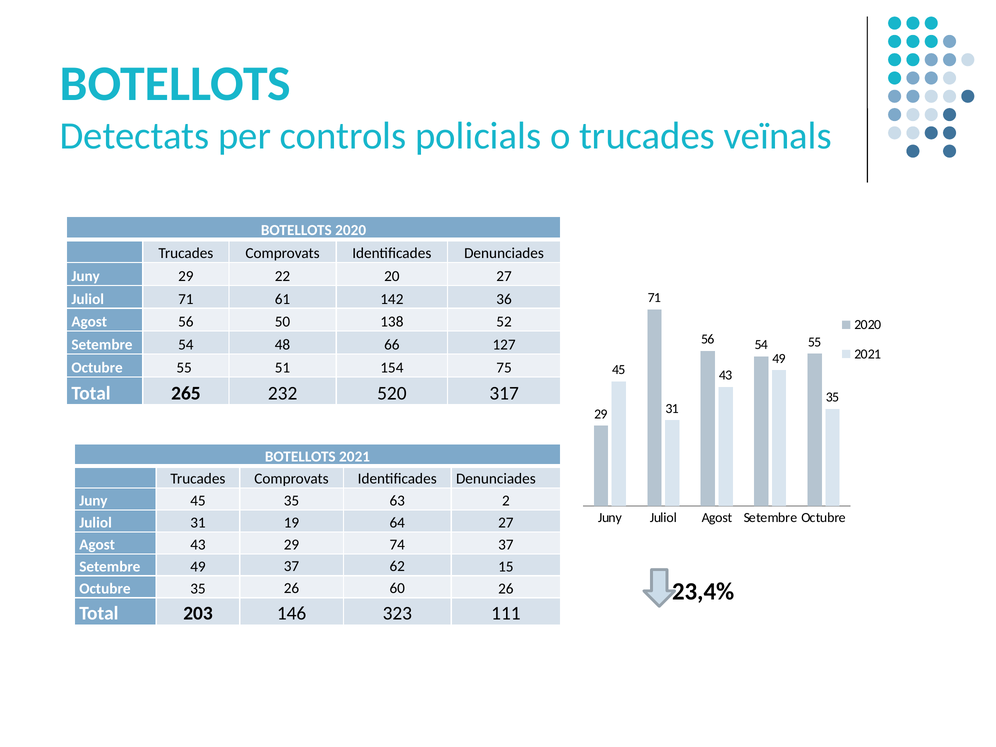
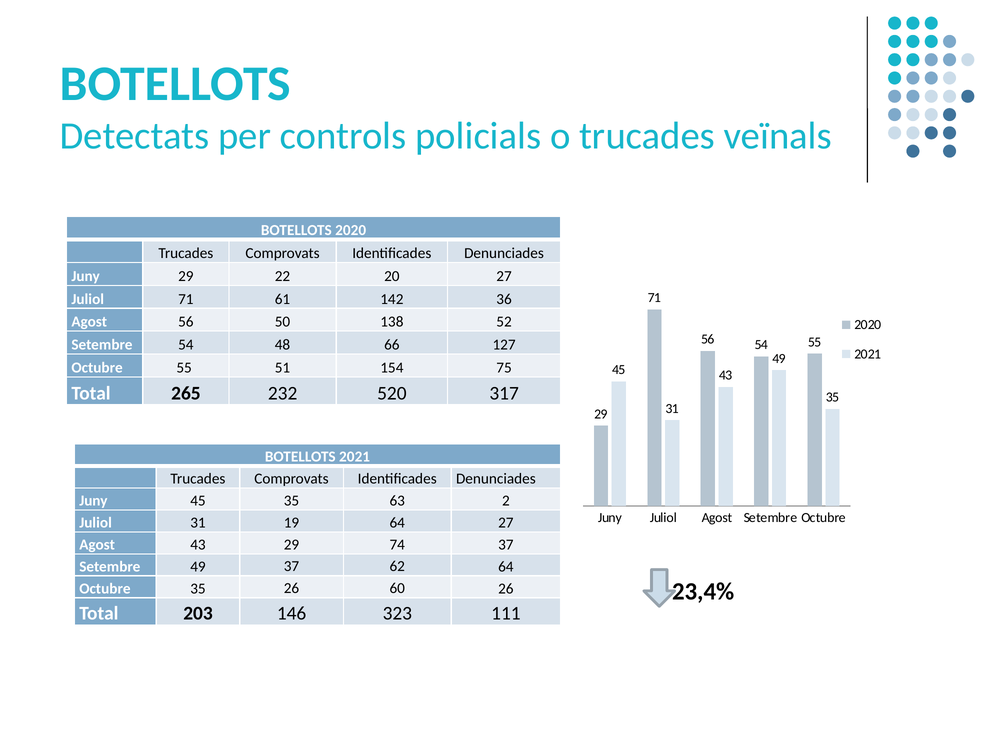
62 15: 15 -> 64
